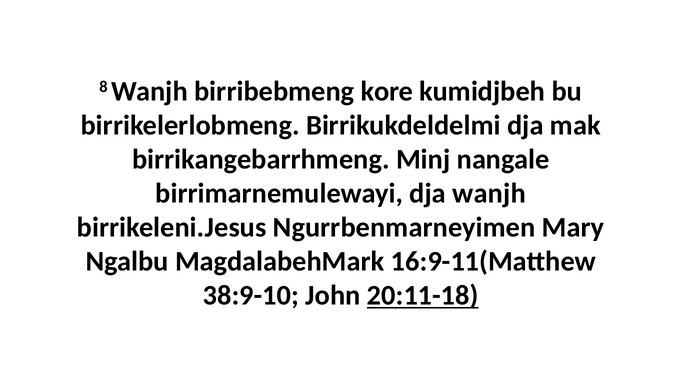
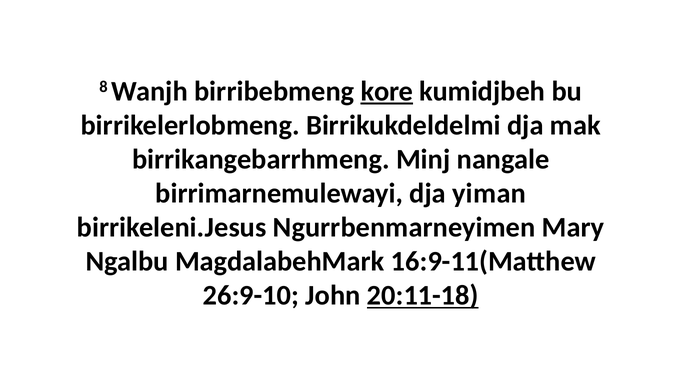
kore underline: none -> present
dja wanjh: wanjh -> yiman
38:9-10: 38:9-10 -> 26:9-10
